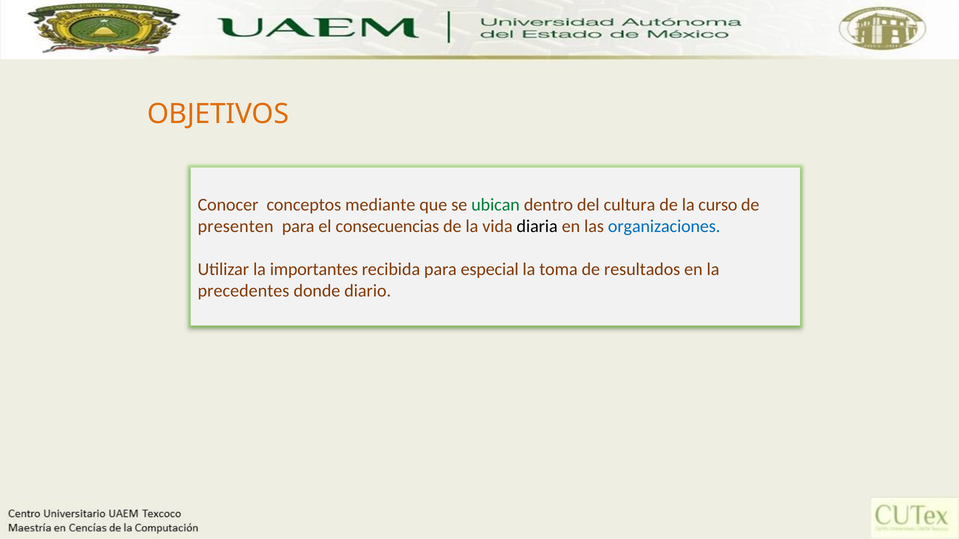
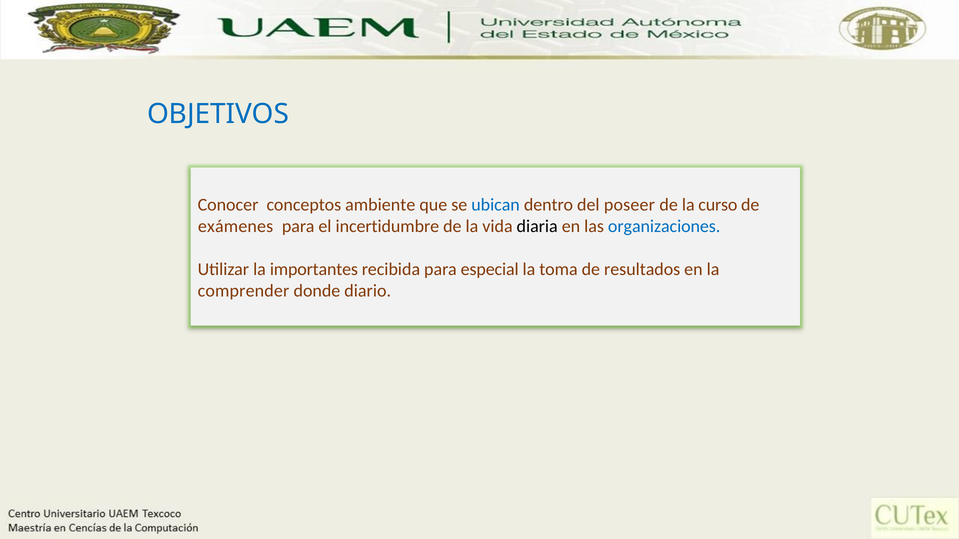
OBJETIVOS colour: orange -> blue
mediante: mediante -> ambiente
ubican colour: green -> blue
cultura: cultura -> poseer
presenten: presenten -> exámenes
consecuencias: consecuencias -> incertidumbre
precedentes: precedentes -> comprender
